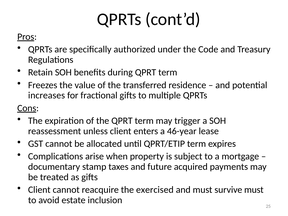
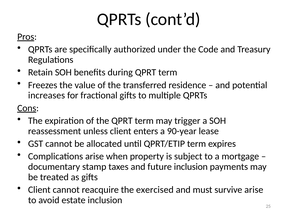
46-year: 46-year -> 90-year
future acquired: acquired -> inclusion
survive must: must -> arise
